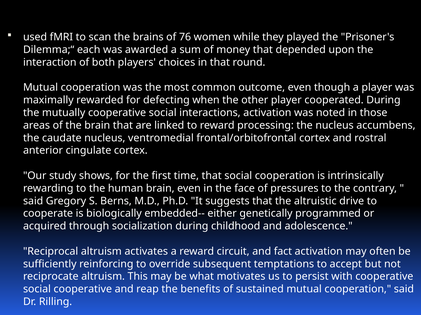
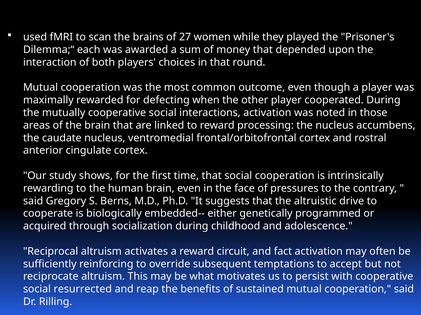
76: 76 -> 27
social cooperative: cooperative -> resurrected
